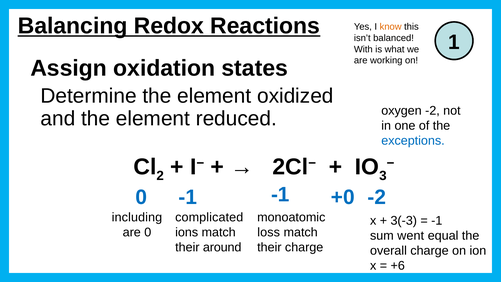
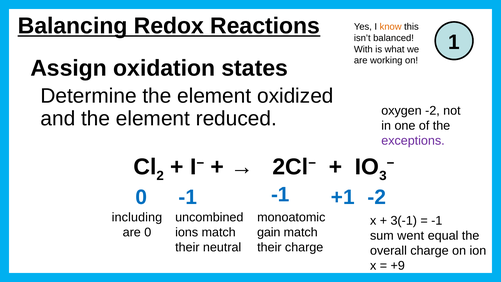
exceptions colour: blue -> purple
+0: +0 -> +1
complicated: complicated -> uncombined
3(-3: 3(-3 -> 3(-1
loss: loss -> gain
around: around -> neutral
+6: +6 -> +9
